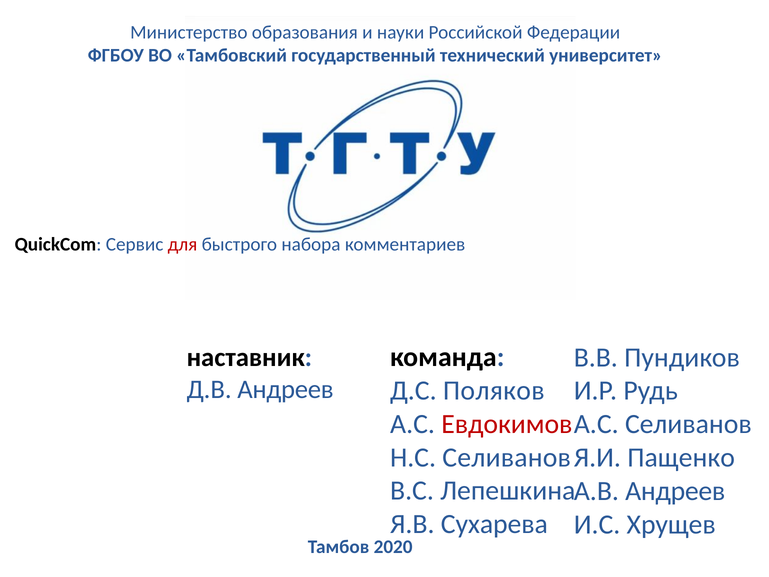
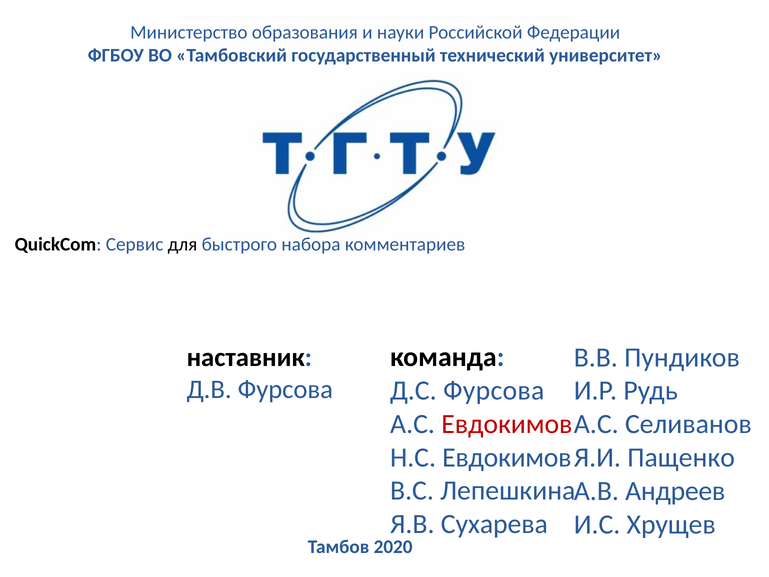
для colour: red -> black
Д.В Андреев: Андреев -> Фурсова
Д.С Поляков: Поляков -> Фурсова
Н.С Селиванов: Селиванов -> Евдокимов
